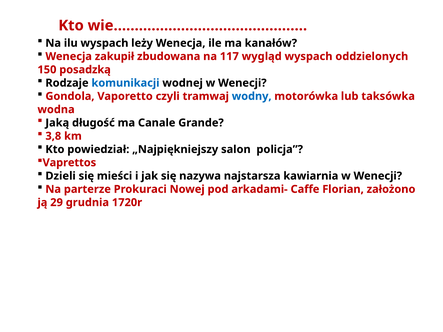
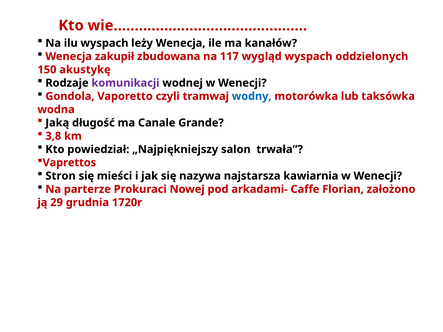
posadzką: posadzką -> akustykę
komunikacji colour: blue -> purple
policja: policja -> trwała
Dzieli: Dzieli -> Stron
